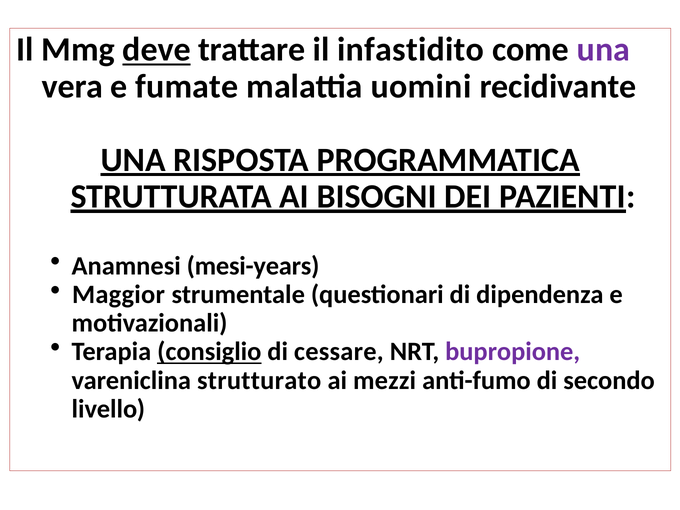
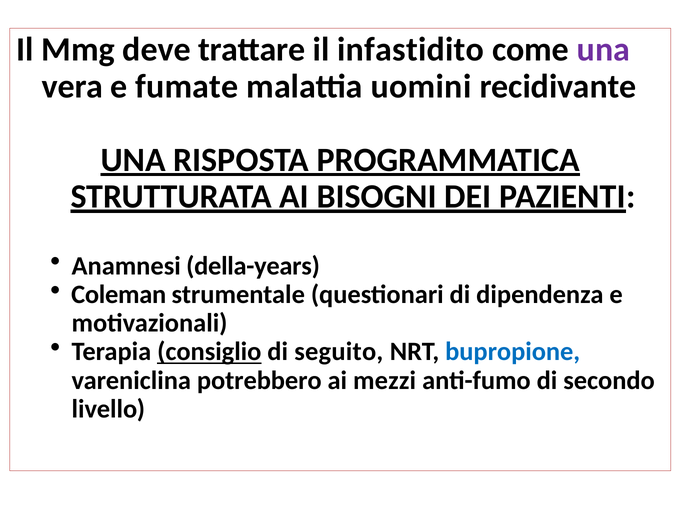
deve underline: present -> none
mesi-years: mesi-years -> della-years
Maggior: Maggior -> Coleman
cessare: cessare -> seguito
bupropione colour: purple -> blue
strutturato: strutturato -> potrebbero
